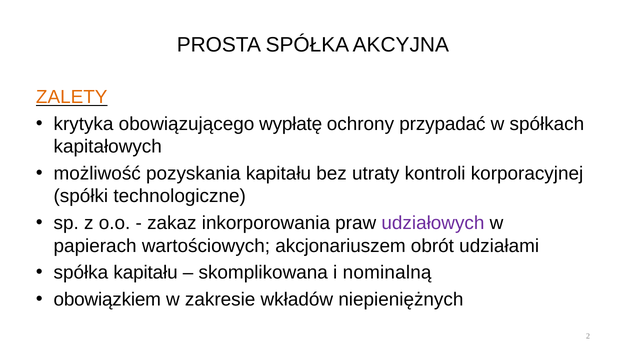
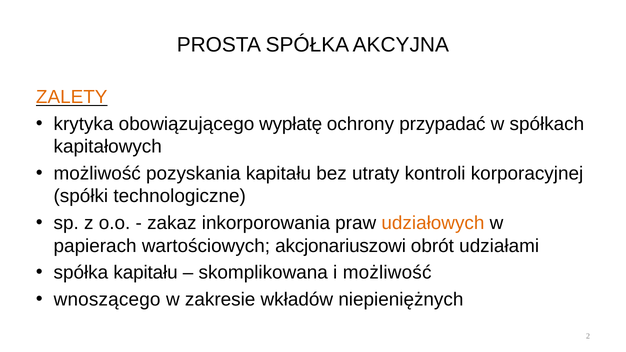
udziałowych colour: purple -> orange
akcjonariuszem: akcjonariuszem -> akcjonariuszowi
i nominalną: nominalną -> możliwość
obowiązkiem: obowiązkiem -> wnoszącego
